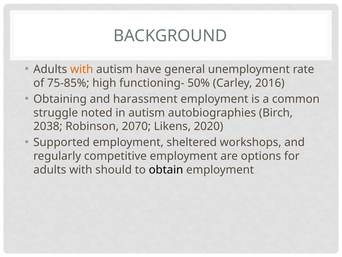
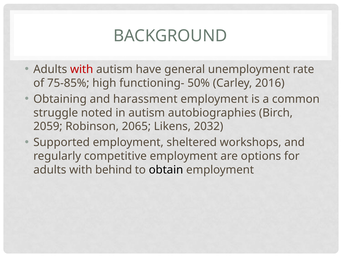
with at (82, 69) colour: orange -> red
2038: 2038 -> 2059
2070: 2070 -> 2065
2020: 2020 -> 2032
should: should -> behind
